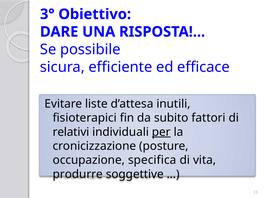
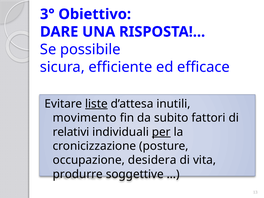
liste underline: none -> present
fisioterapici: fisioterapici -> movimento
specifica: specifica -> desidera
